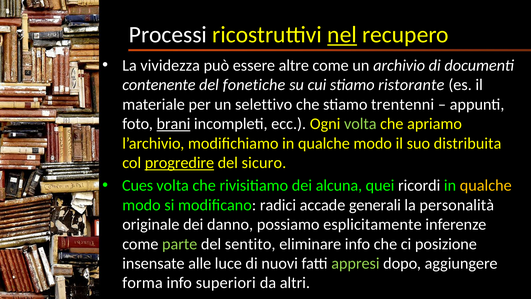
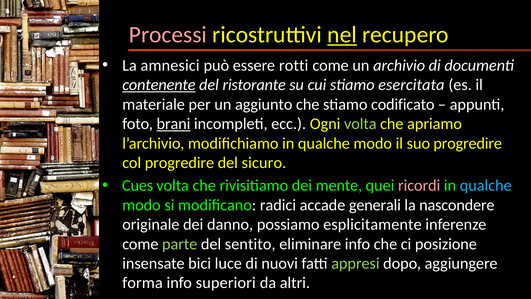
Processi colour: white -> pink
vividezza: vividezza -> amnesici
altre: altre -> rotti
contenente underline: none -> present
fonetiche: fonetiche -> ristorante
ristorante: ristorante -> esercitata
selettivo: selettivo -> aggiunto
trentenni: trentenni -> codificato
suo distribuita: distribuita -> progredire
progredire at (179, 163) underline: present -> none
alcuna: alcuna -> mente
ricordi colour: white -> pink
qualche at (486, 185) colour: yellow -> light blue
personalità: personalità -> nascondere
alle: alle -> bici
